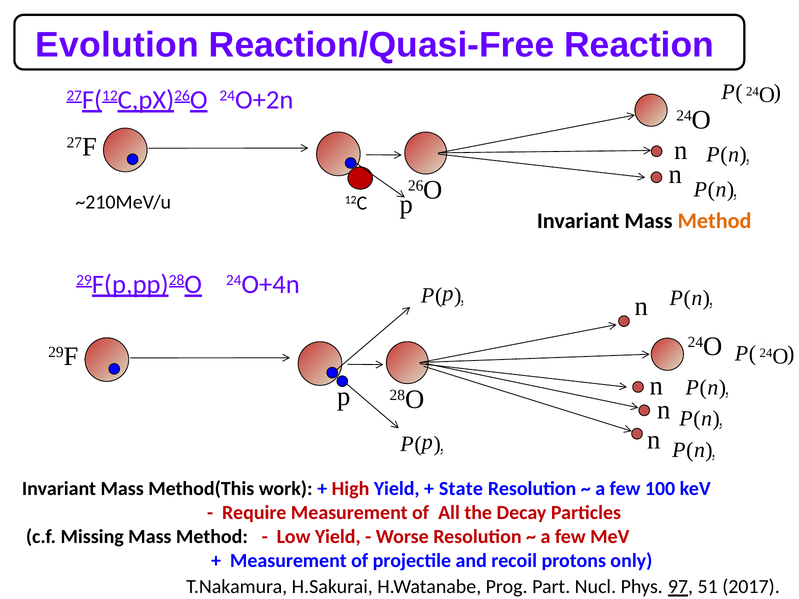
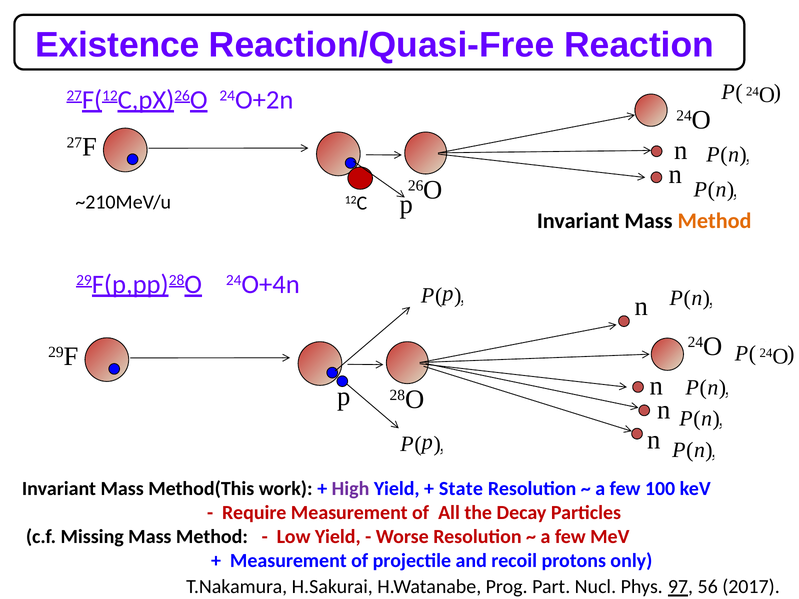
Evolution: Evolution -> Existence
High colour: red -> purple
51: 51 -> 56
